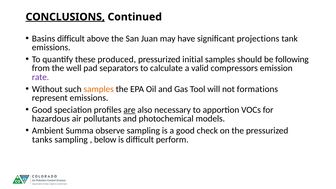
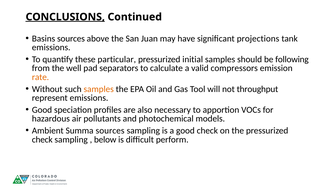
Basins difficult: difficult -> sources
produced: produced -> particular
rate colour: purple -> orange
formations: formations -> throughput
are underline: present -> none
Summa observe: observe -> sources
tanks at (42, 140): tanks -> check
